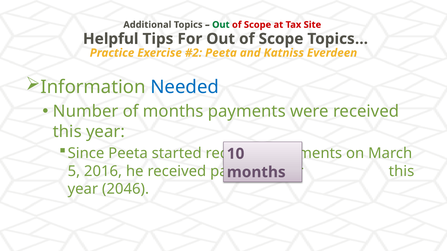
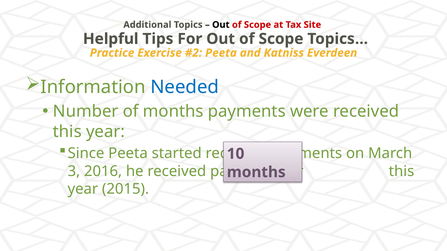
Out at (221, 25) colour: green -> black
5: 5 -> 3
2046: 2046 -> 2015
